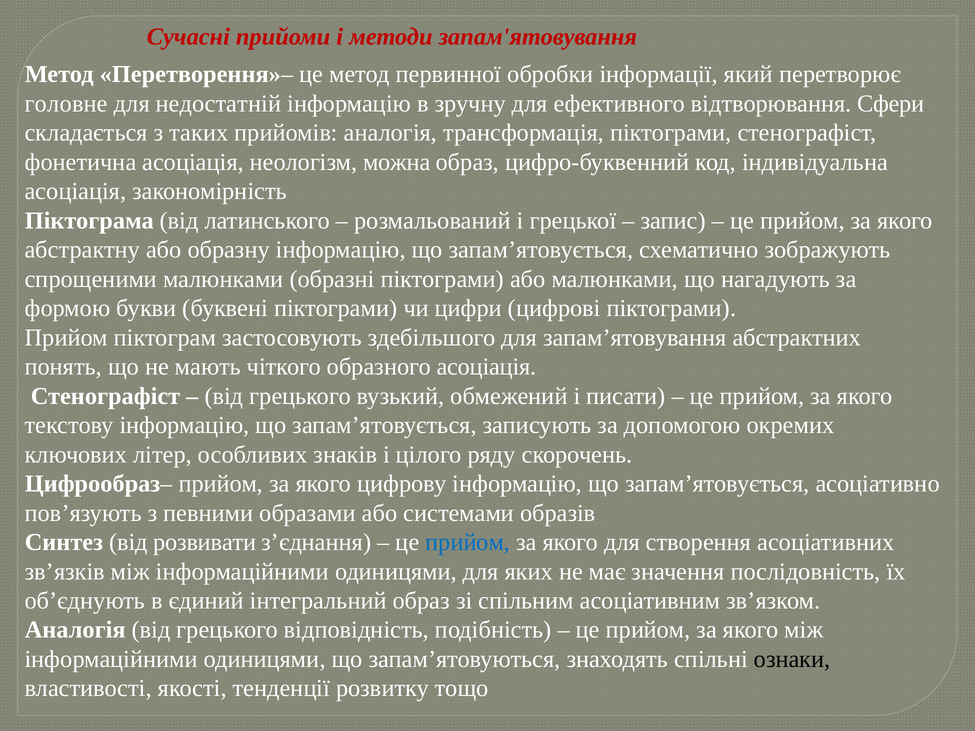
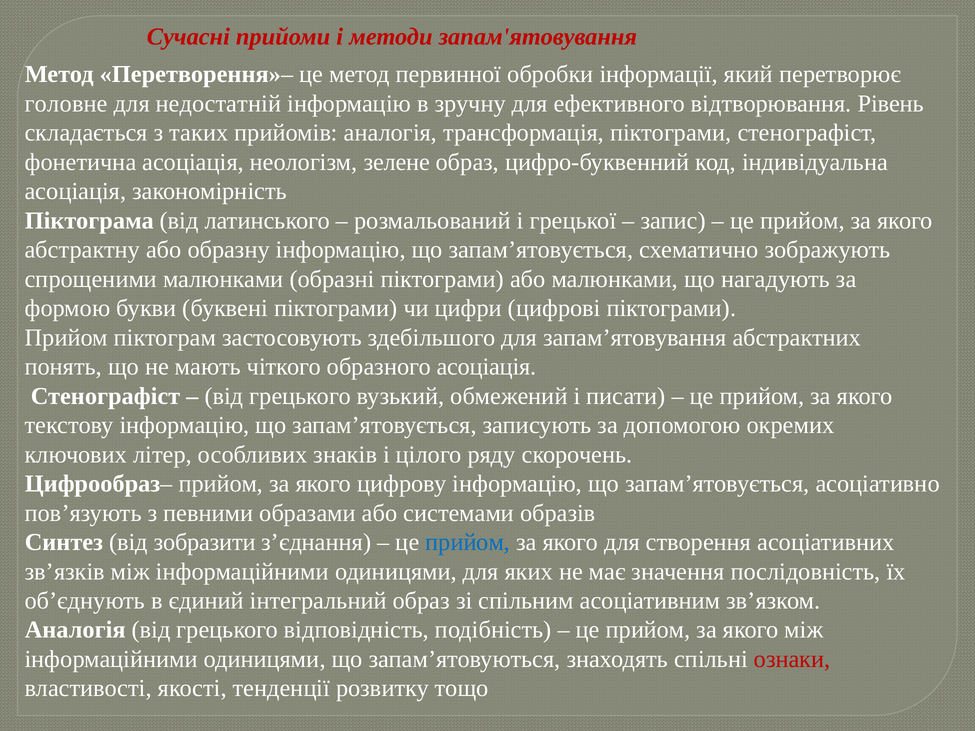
Сфери: Сфери -> Рівень
можна: можна -> зелене
розвивати: розвивати -> зобразити
ознаки colour: black -> red
